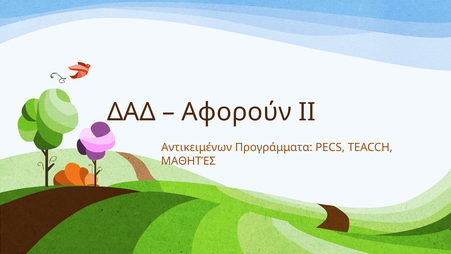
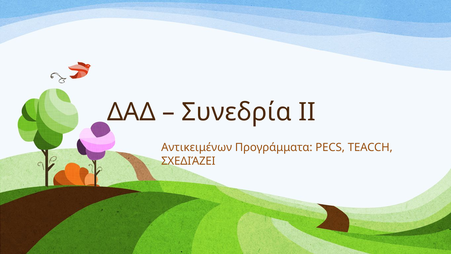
Αφορούν: Αφορούν -> Συνεδρία
ΜΑΘΗΤΈΣ: ΜΑΘΗΤΈΣ -> ΣΧΕΔΙΆΖΕΙ
